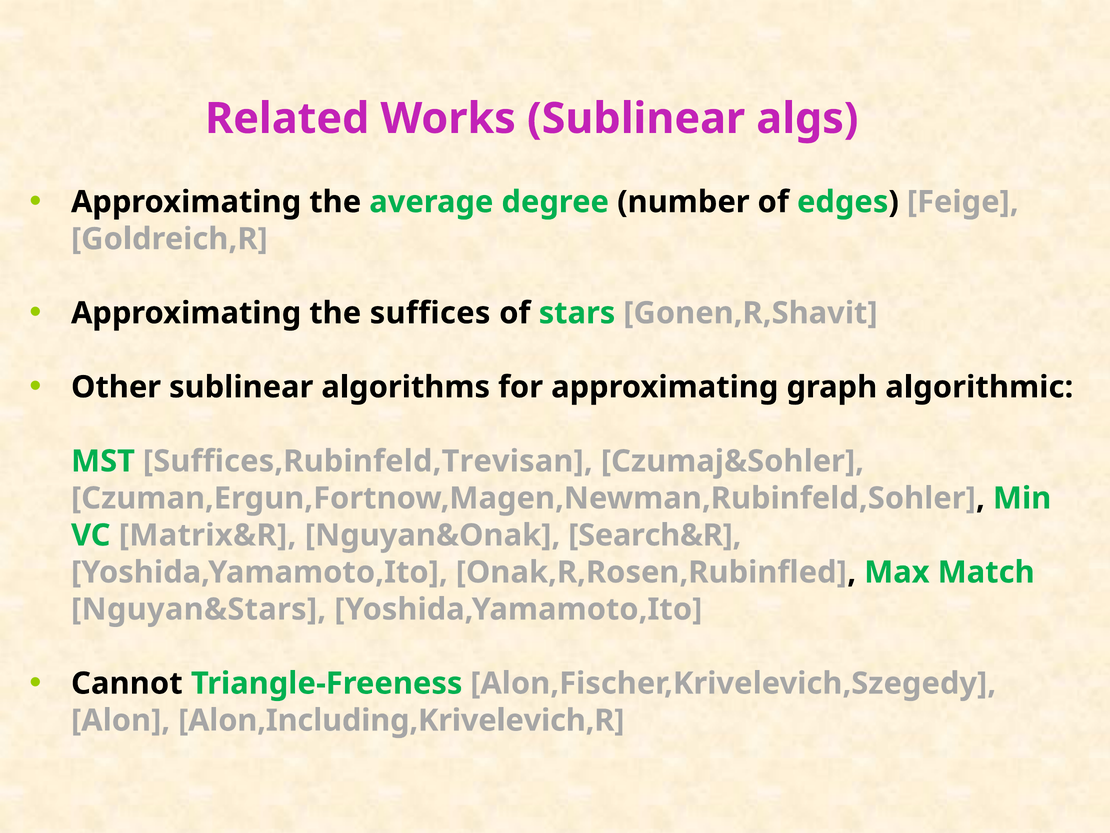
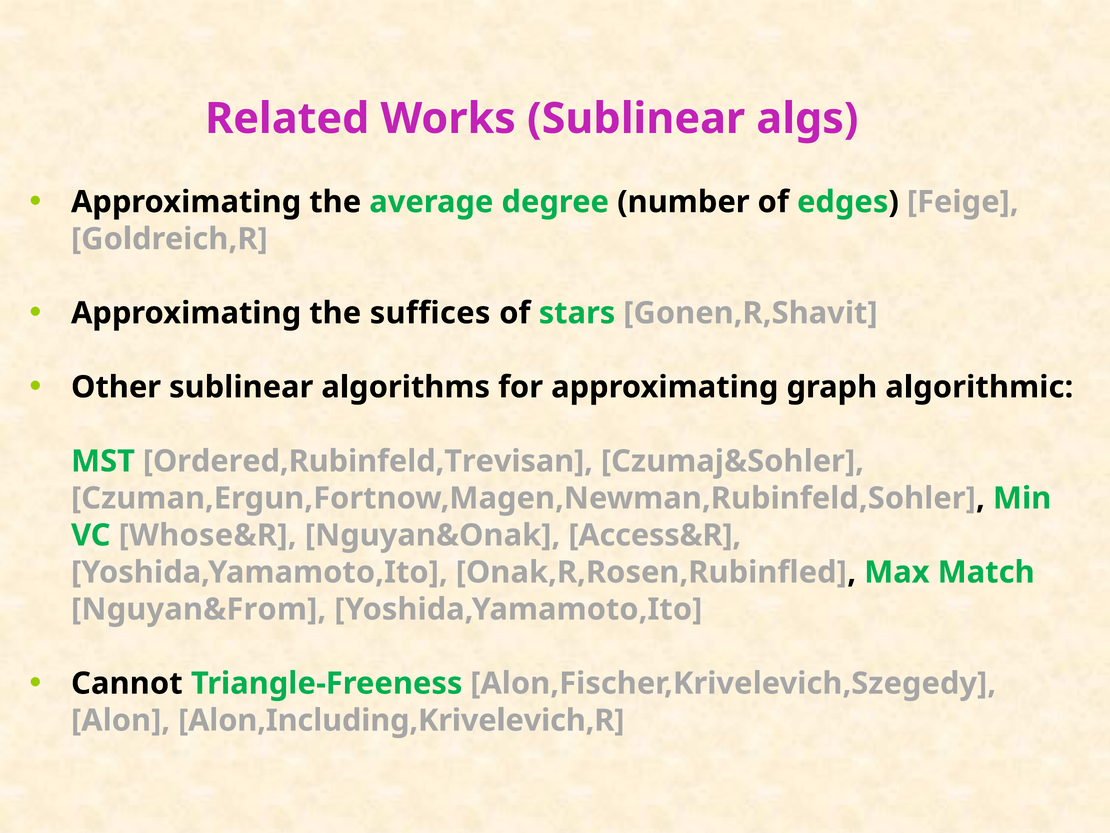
Suffices,Rubinfeld,Trevisan: Suffices,Rubinfeld,Trevisan -> Ordered,Rubinfeld,Trevisan
Matrix&R: Matrix&R -> Whose&R
Search&R: Search&R -> Access&R
Nguyan&Stars: Nguyan&Stars -> Nguyan&From
